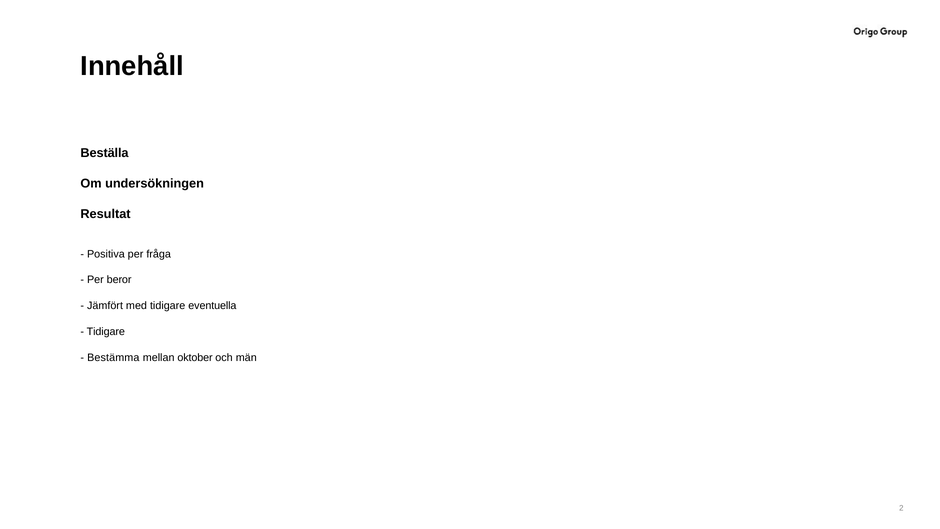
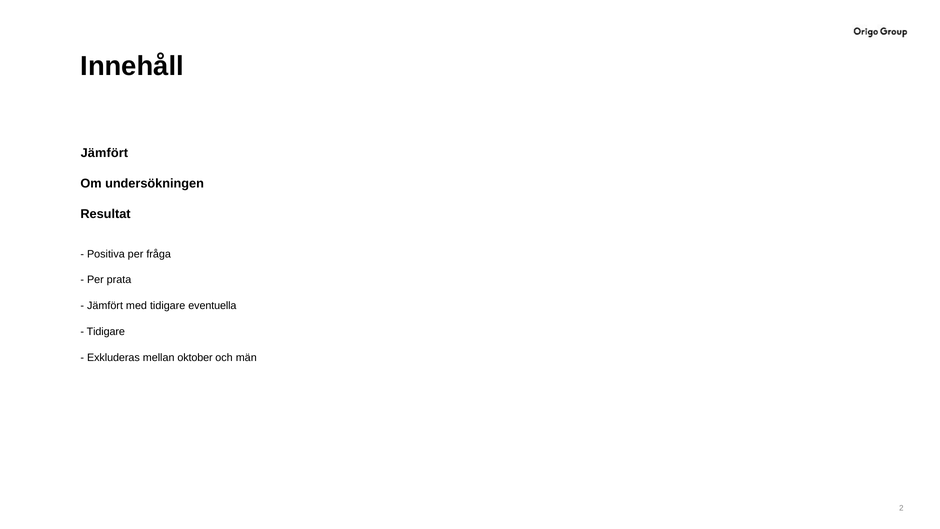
Beställa at (105, 153): Beställa -> Jämfört
beror: beror -> prata
Bestämma: Bestämma -> Exkluderas
